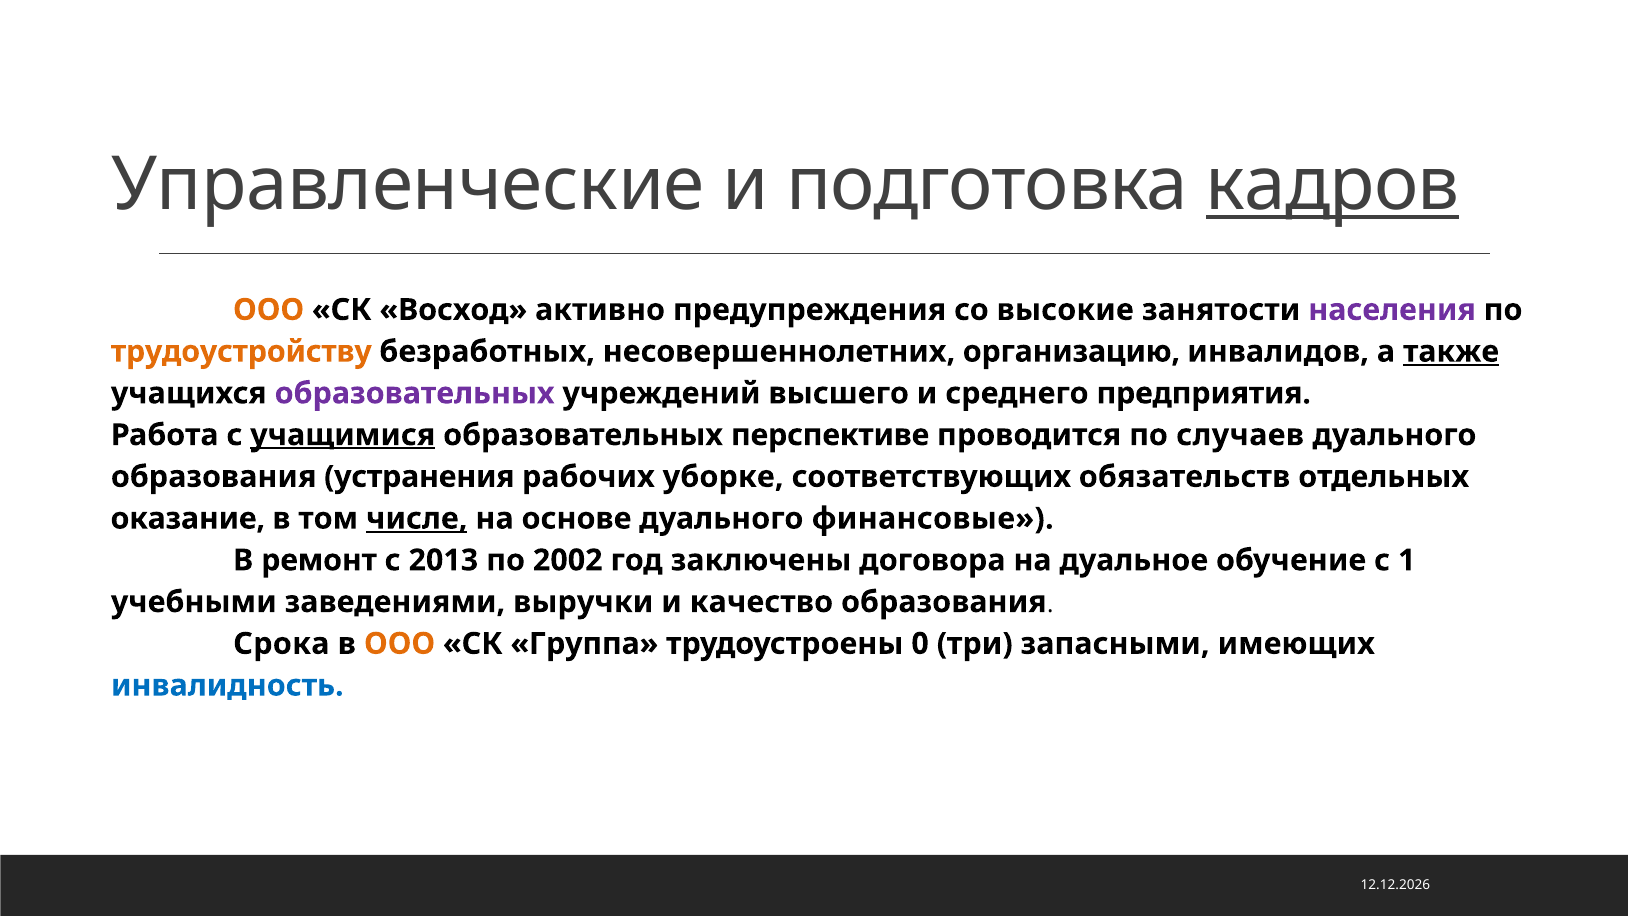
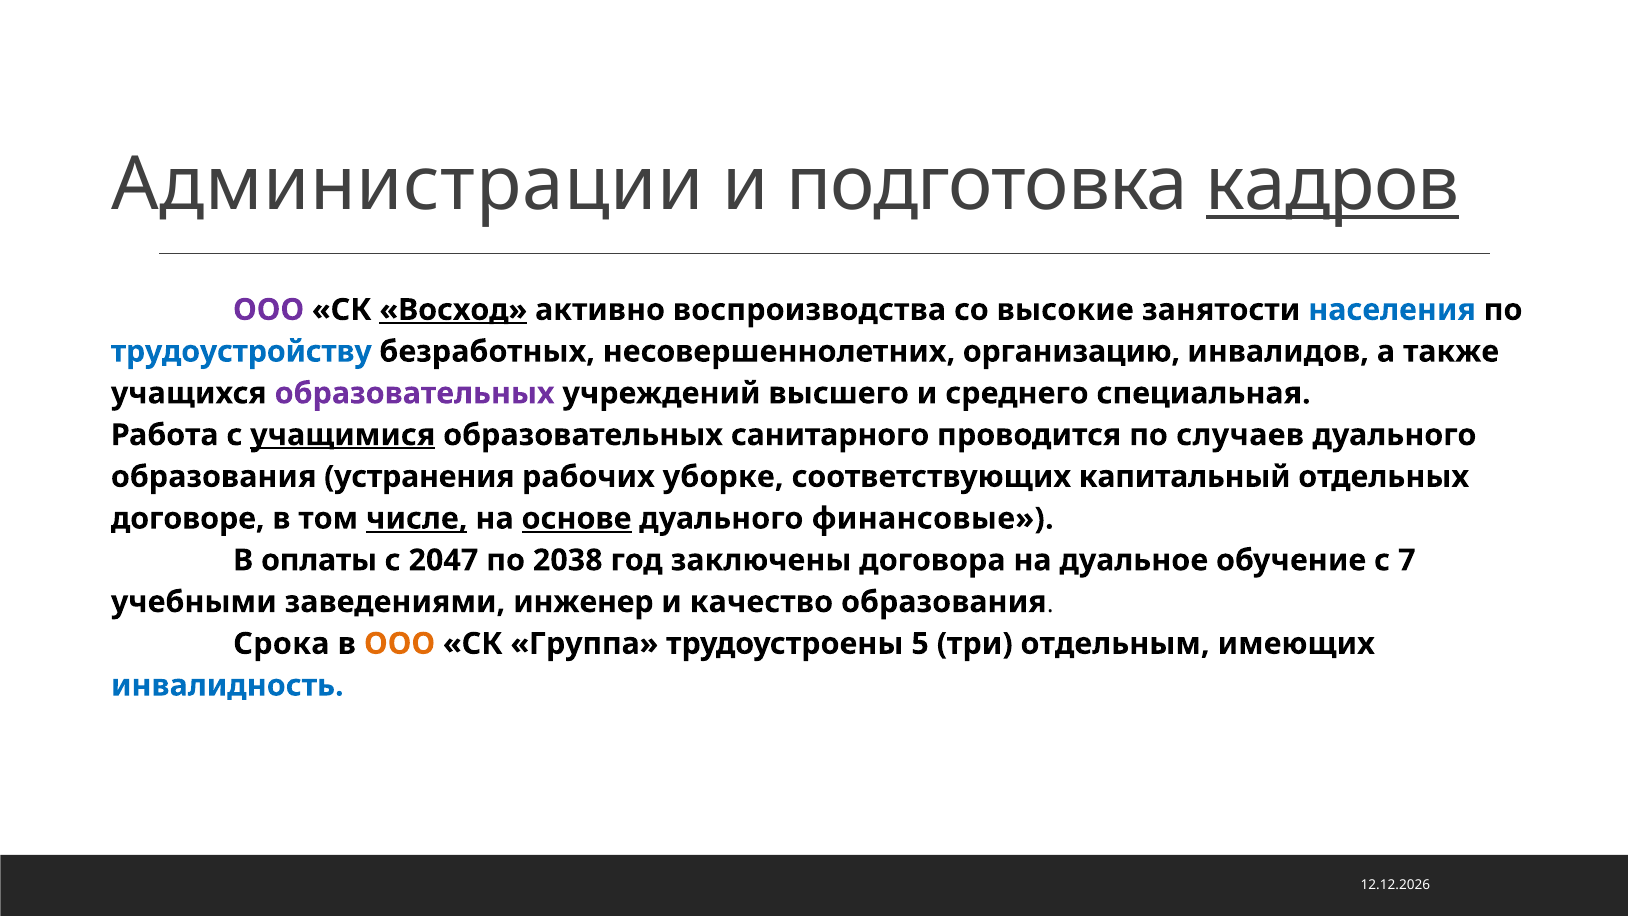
Управленческие: Управленческие -> Администрации
ООО at (269, 310) colour: orange -> purple
Восход underline: none -> present
предупреждения: предупреждения -> воспроизводства
населения colour: purple -> blue
трудоустройству colour: orange -> blue
также underline: present -> none
предприятия: предприятия -> специальная
перспективе: перспективе -> санитарного
обязательств: обязательств -> капитальный
оказание: оказание -> договоре
основе underline: none -> present
ремонт: ремонт -> оплаты
2013: 2013 -> 2047
2002: 2002 -> 2038
1: 1 -> 7
выручки: выручки -> инженер
0: 0 -> 5
запасными: запасными -> отдельным
